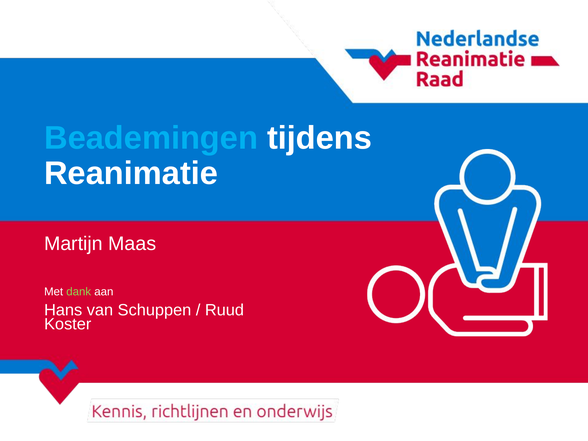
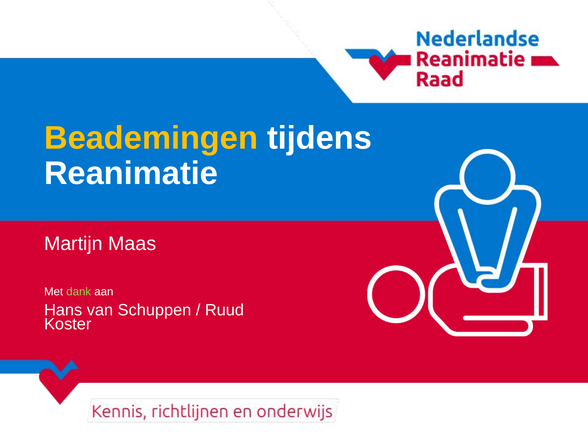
Beademingen colour: light blue -> yellow
